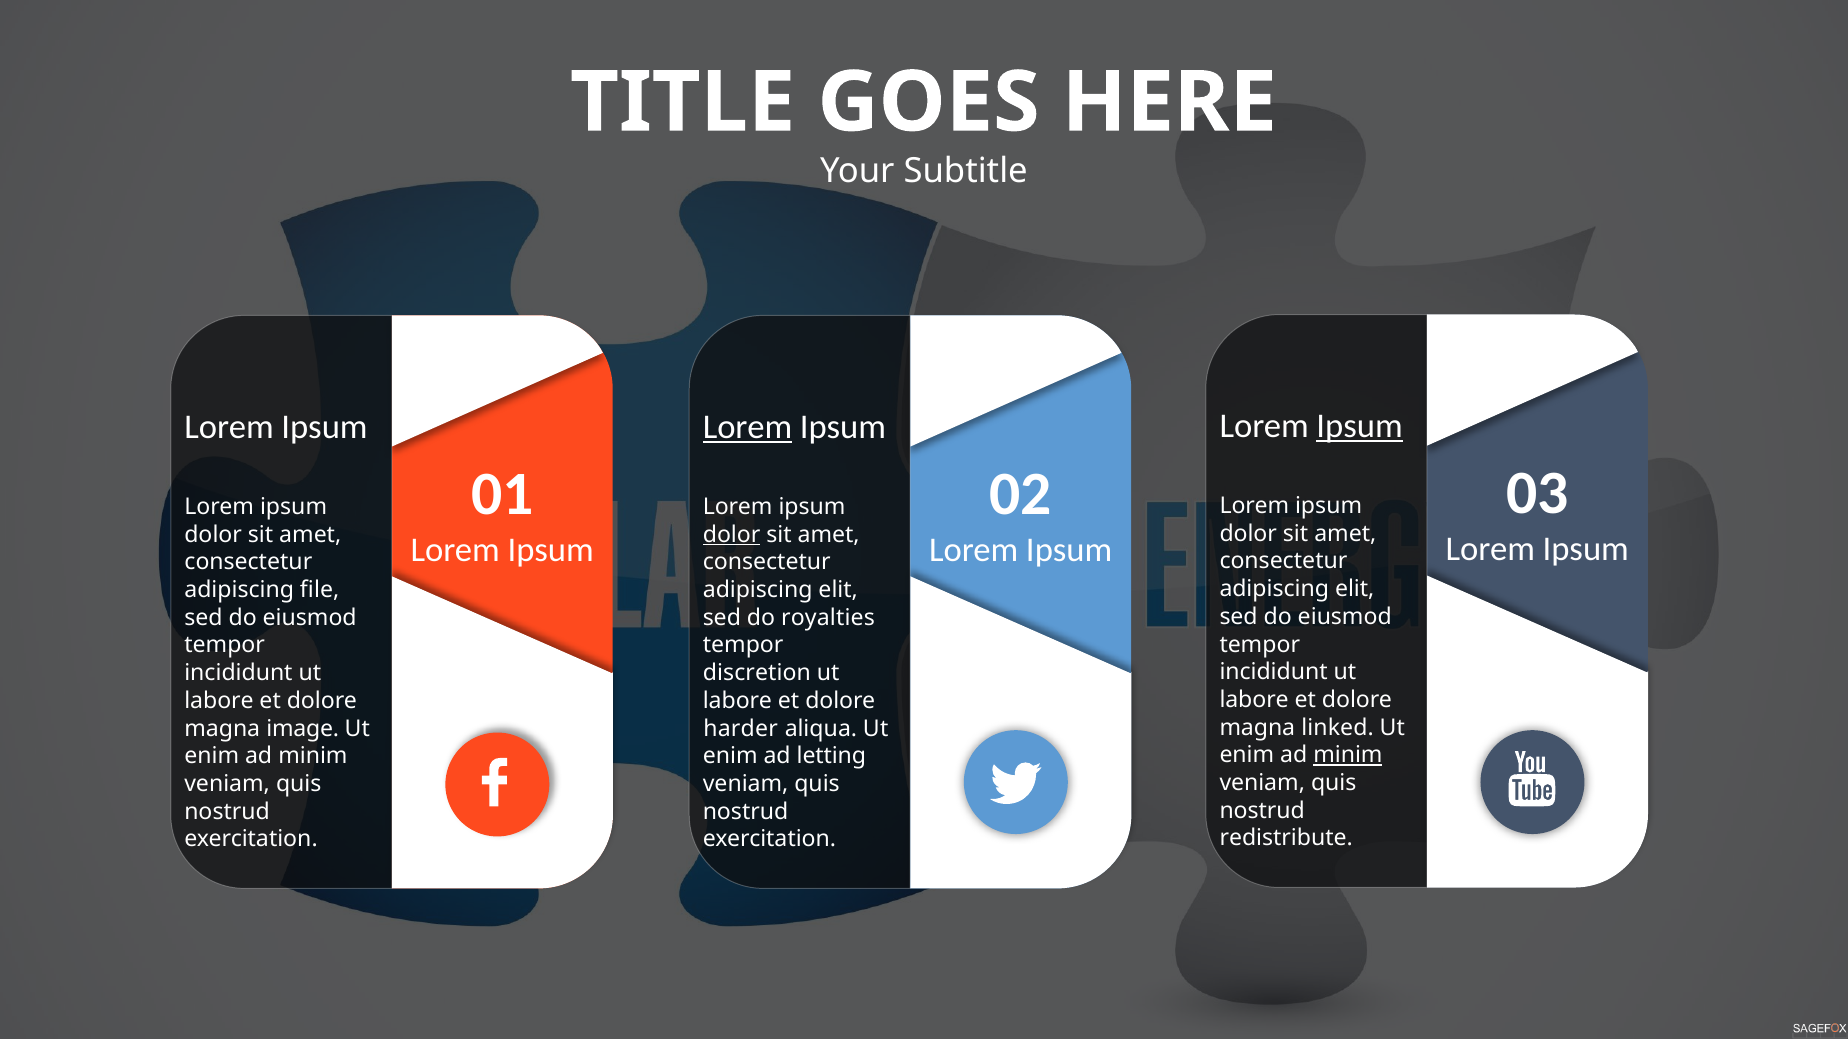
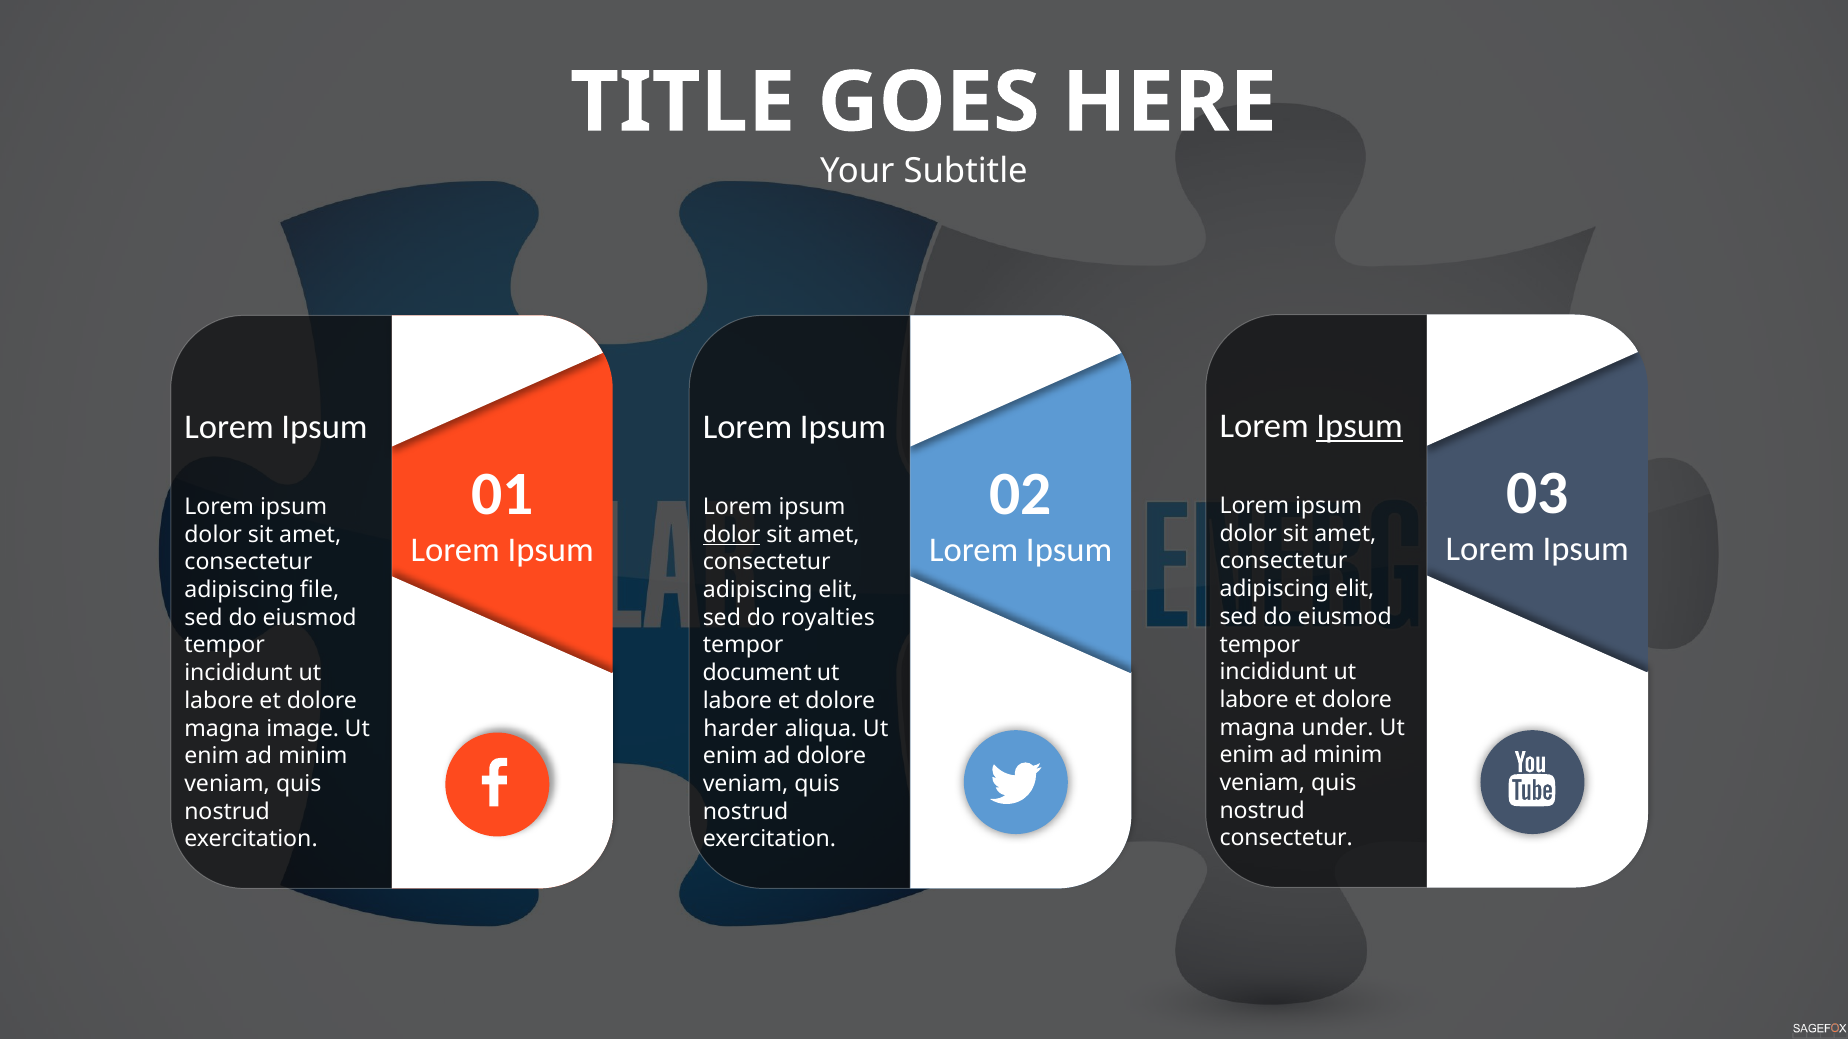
Lorem at (748, 427) underline: present -> none
discretion: discretion -> document
linked: linked -> under
minim at (1348, 756) underline: present -> none
ad letting: letting -> dolore
redistribute at (1286, 839): redistribute -> consectetur
